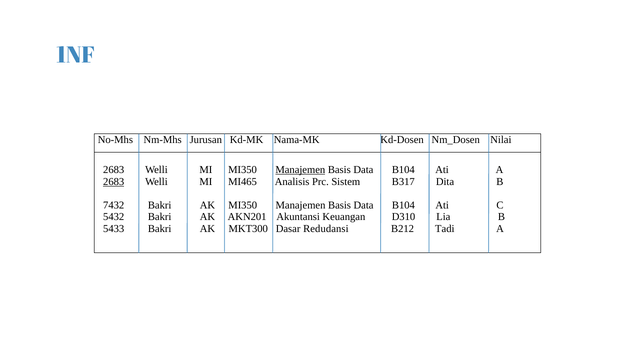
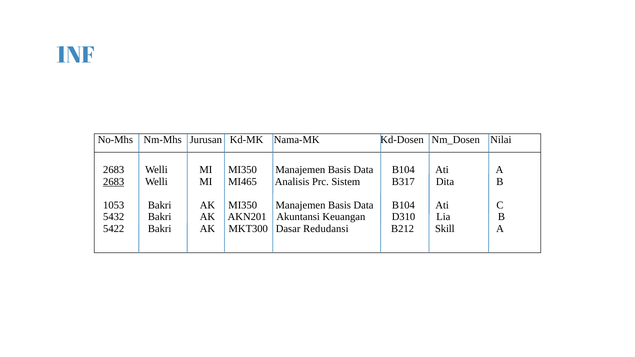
Manajemen at (300, 170) underline: present -> none
7432: 7432 -> 1053
5433: 5433 -> 5422
Tadi: Tadi -> Skill
